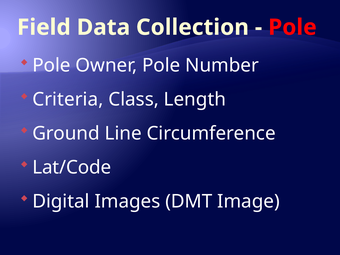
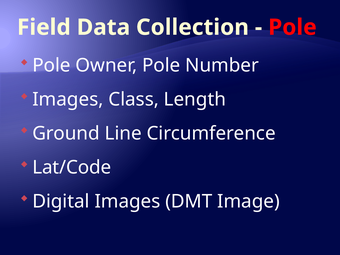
Criteria at (68, 99): Criteria -> Images
